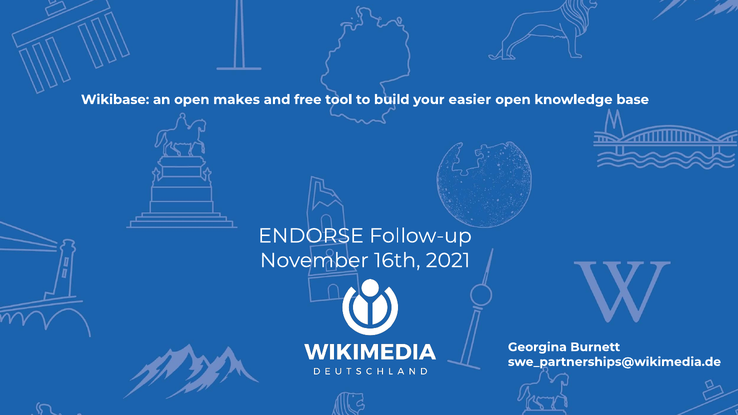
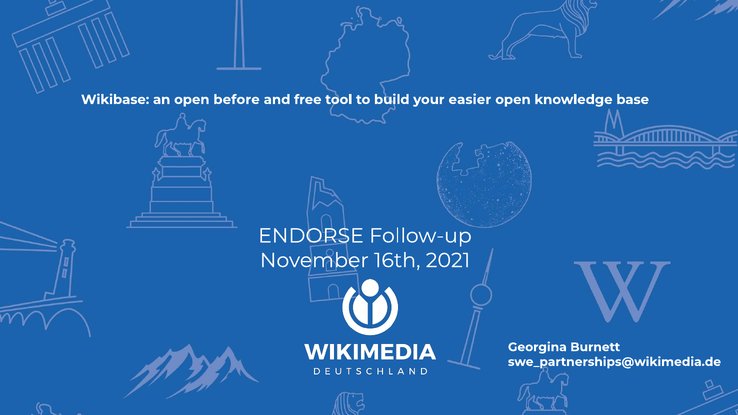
makes: makes -> before
